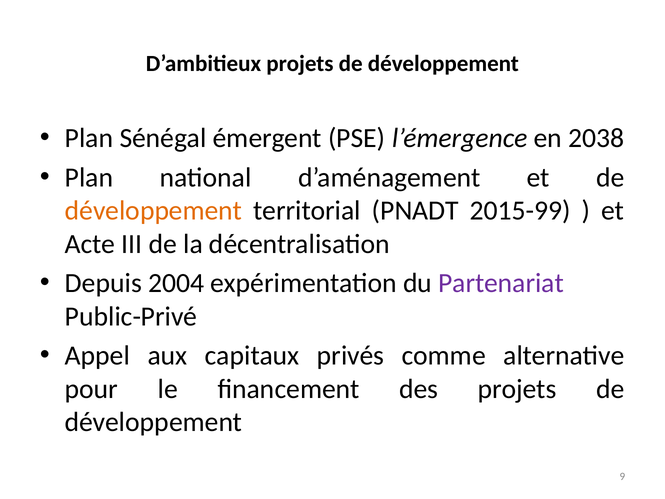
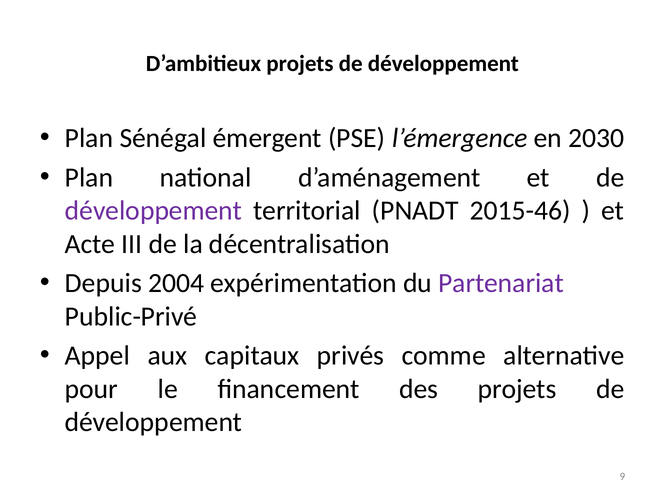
2038: 2038 -> 2030
développement at (154, 211) colour: orange -> purple
2015-99: 2015-99 -> 2015-46
